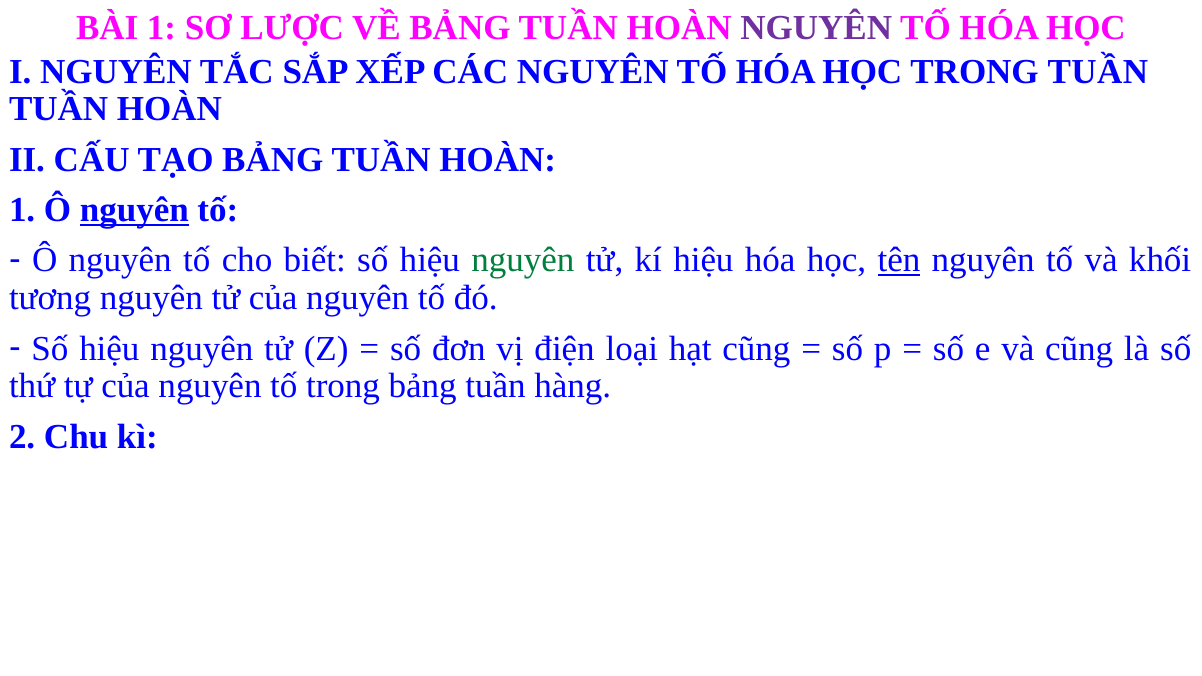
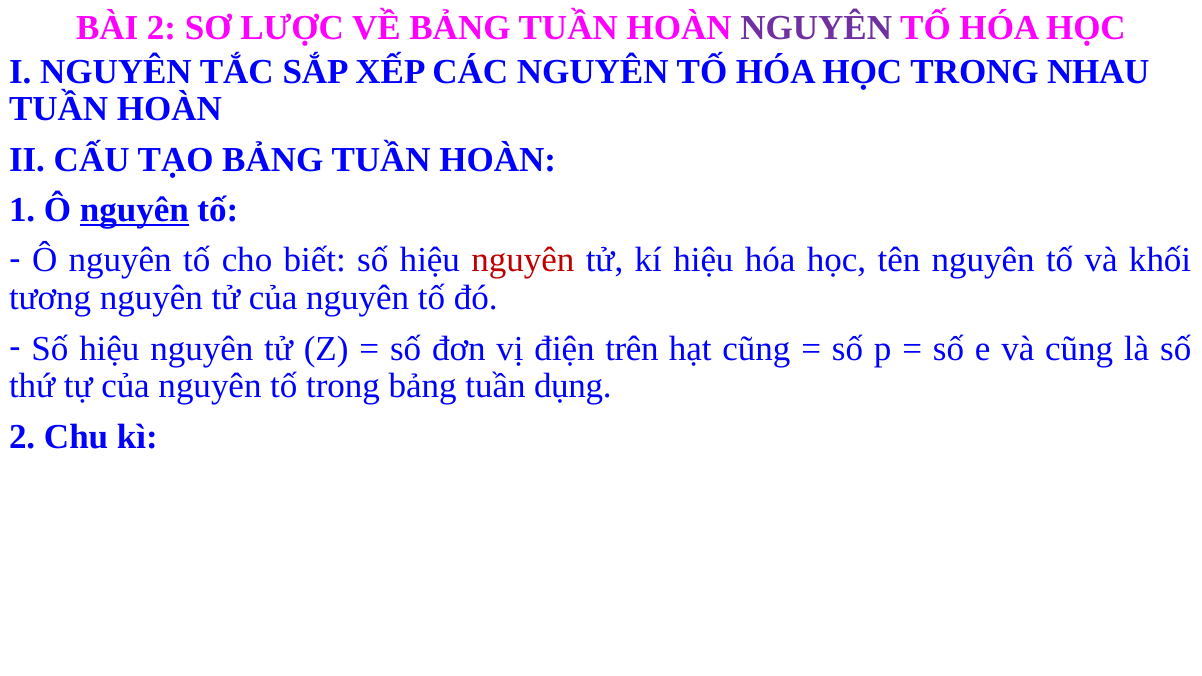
BÀI 1: 1 -> 2
TRONG TUẦN: TUẦN -> NHAU
nguyên at (523, 260) colour: green -> red
tên underline: present -> none
loại: loại -> trên
hàng: hàng -> dụng
